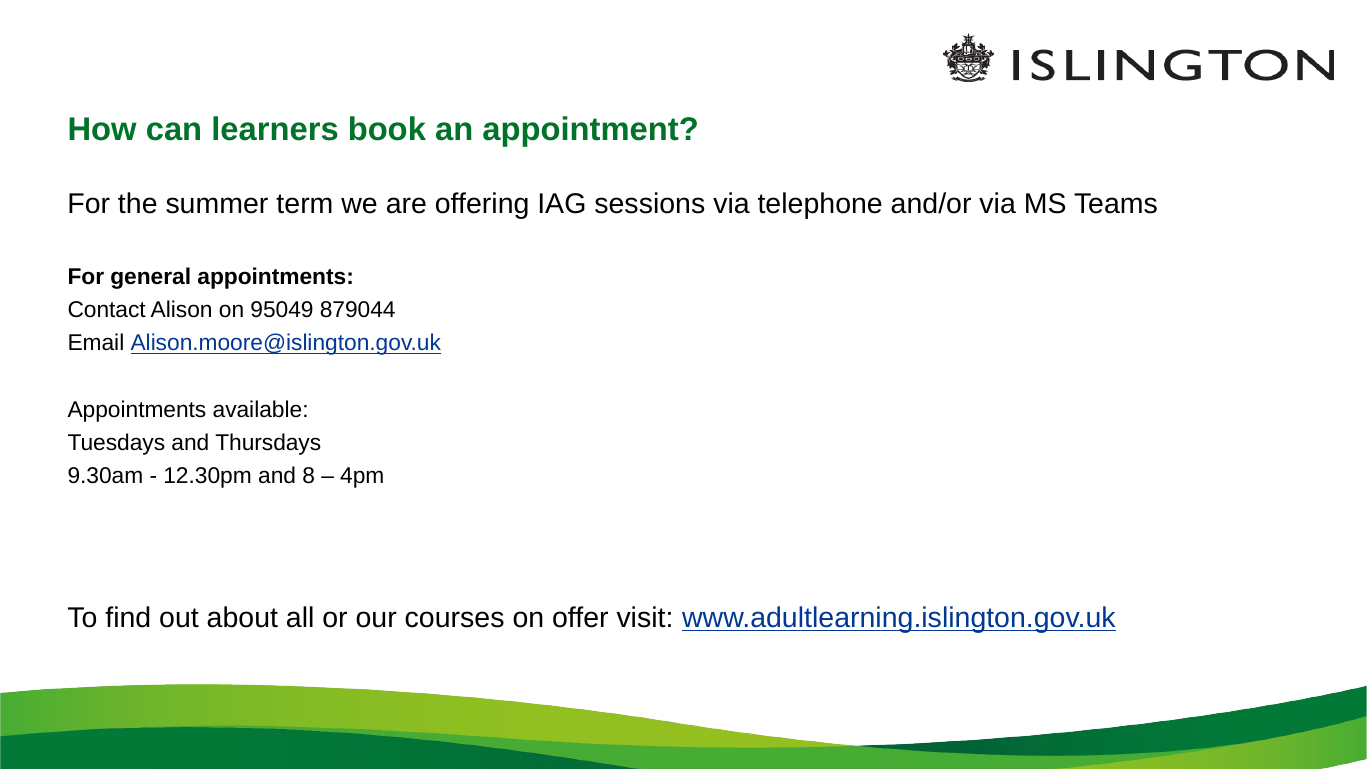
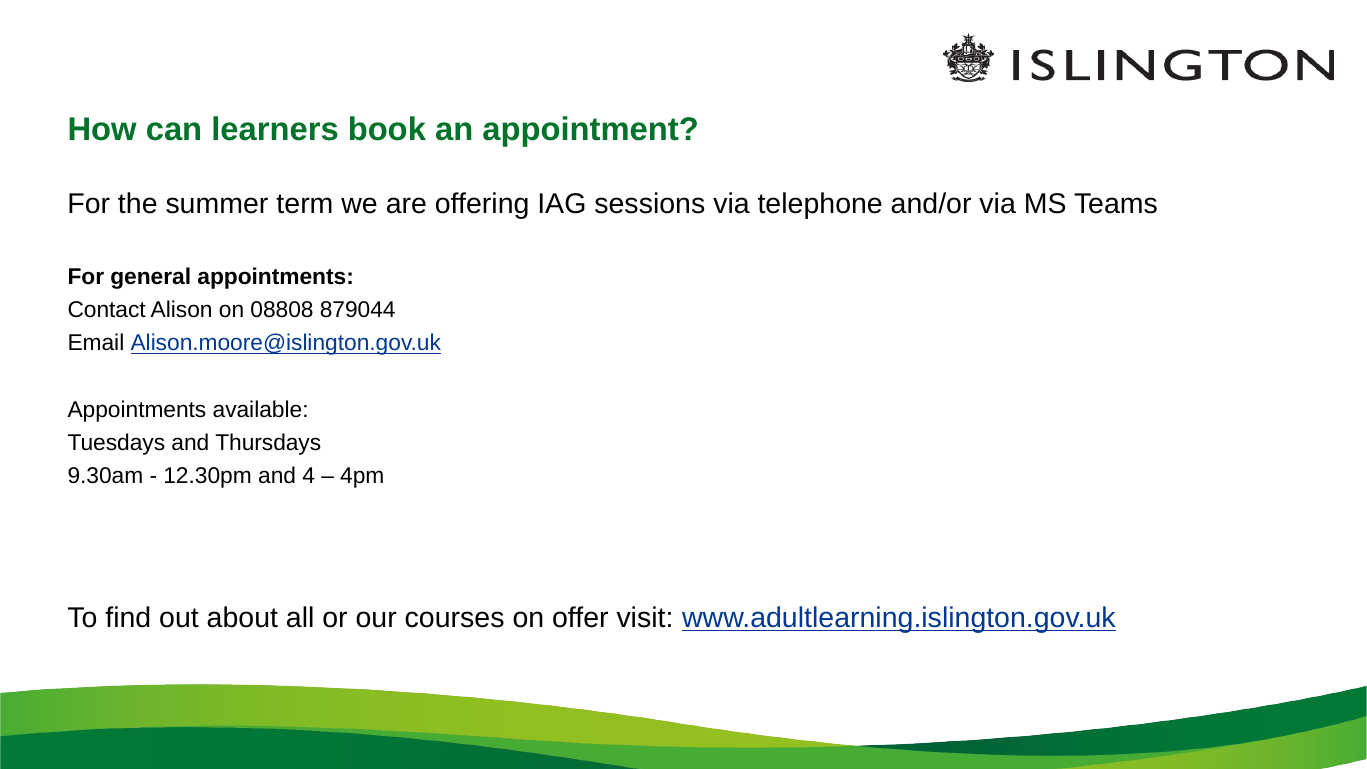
95049: 95049 -> 08808
8: 8 -> 4
